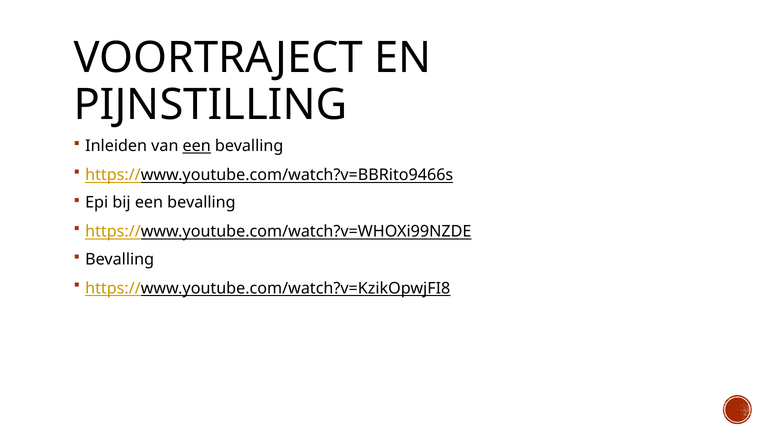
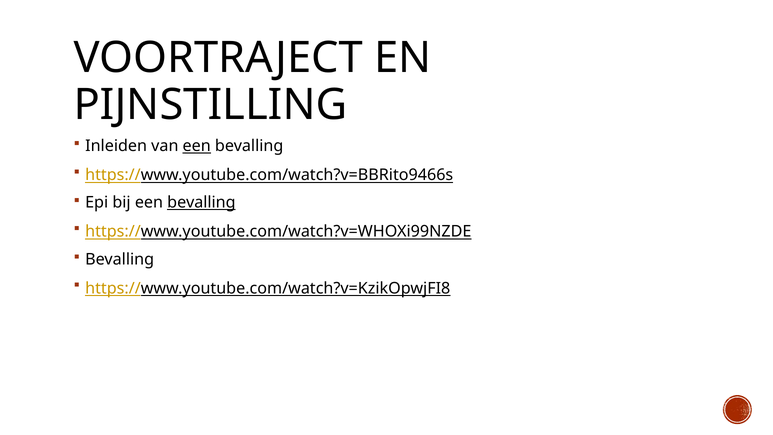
bevalling at (201, 203) underline: none -> present
